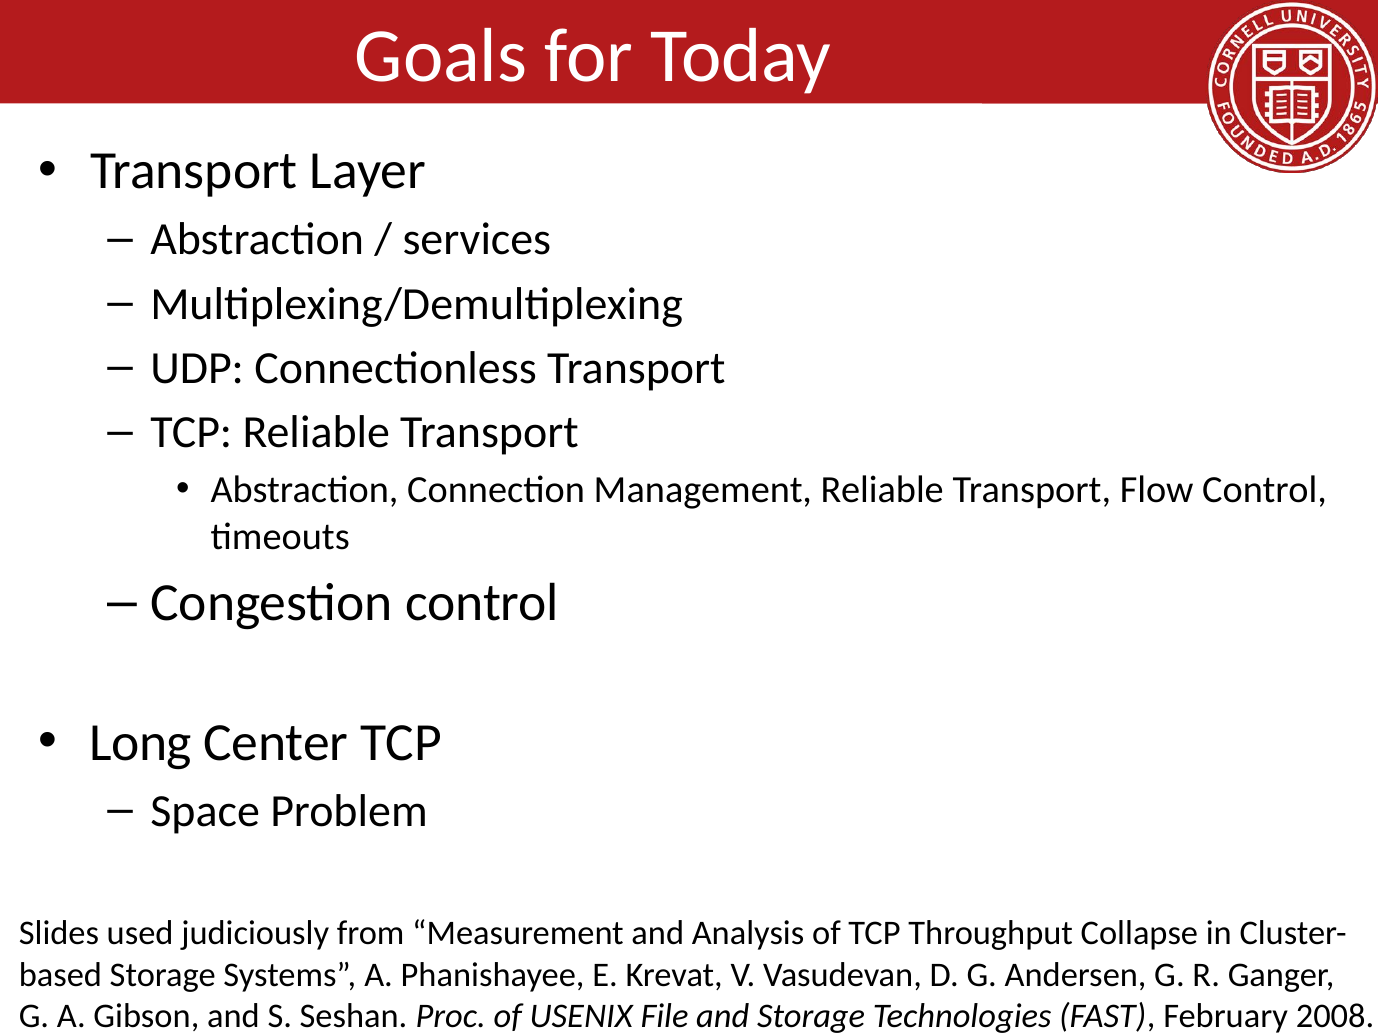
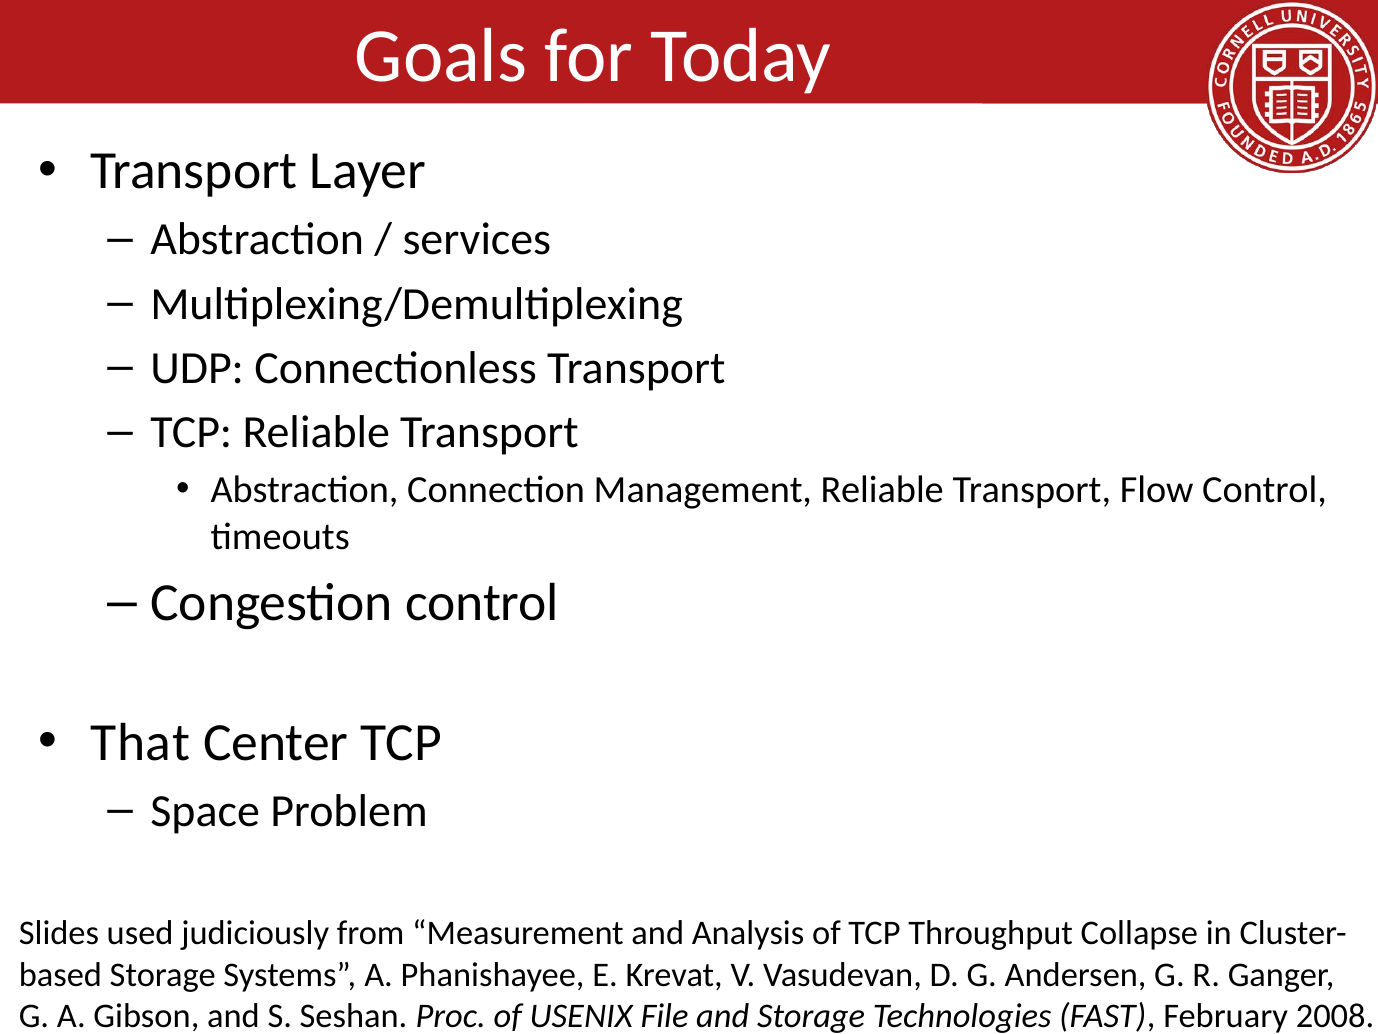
Long: Long -> That
